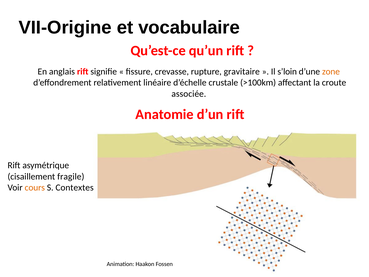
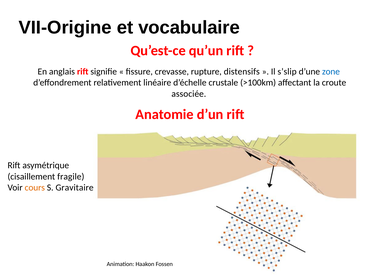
gravitaire: gravitaire -> distensifs
s’loin: s’loin -> s’slip
zone colour: orange -> blue
Contextes: Contextes -> Gravitaire
